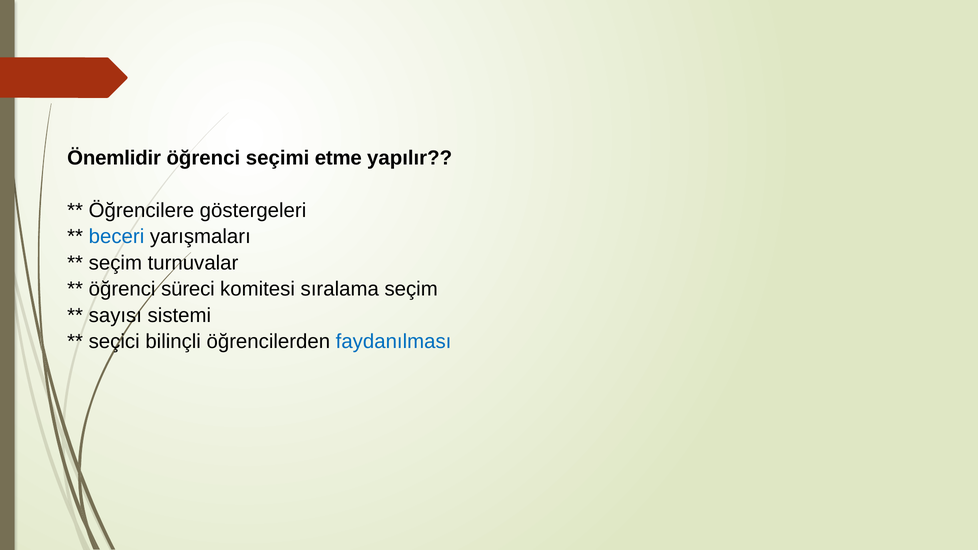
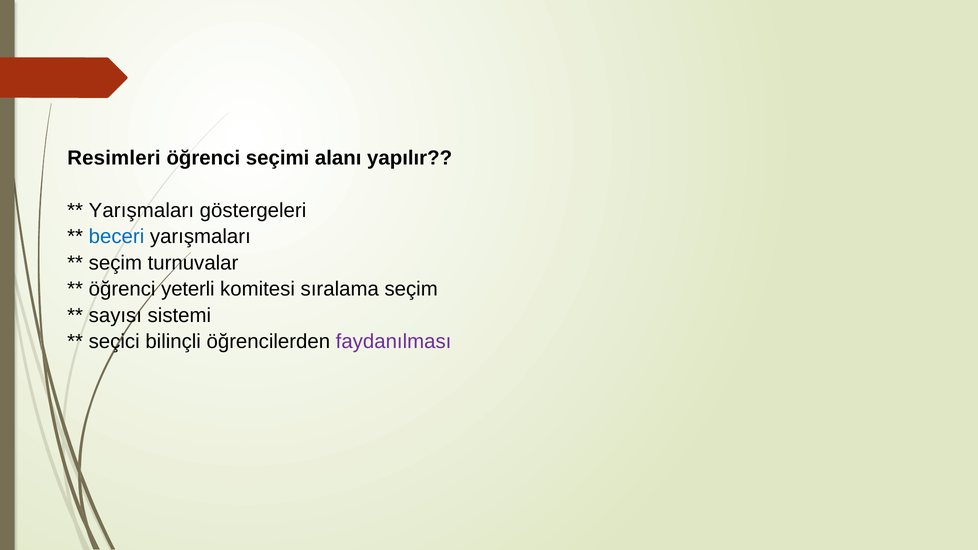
Önemlidir: Önemlidir -> Resimleri
etme: etme -> alanı
Öğrencilere at (141, 211): Öğrencilere -> Yarışmaları
süreci: süreci -> yeterli
faydanılması colour: blue -> purple
